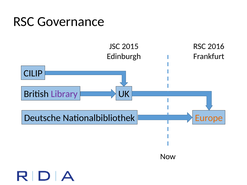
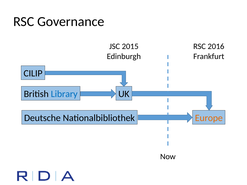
Library colour: purple -> blue
